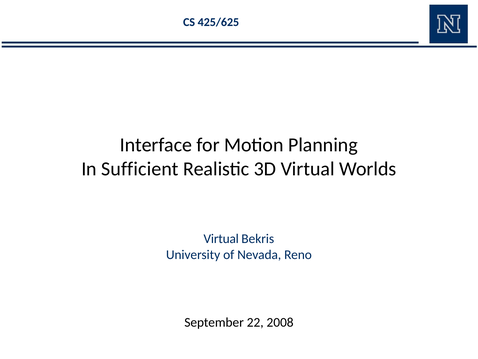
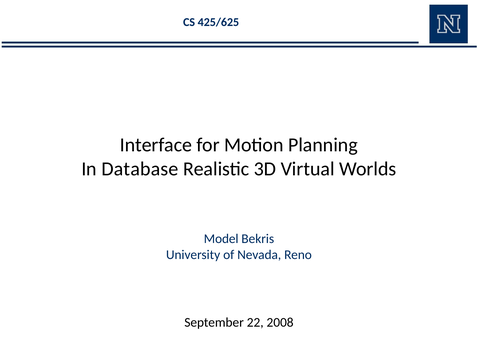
Sufficient: Sufficient -> Database
Virtual at (221, 238): Virtual -> Model
